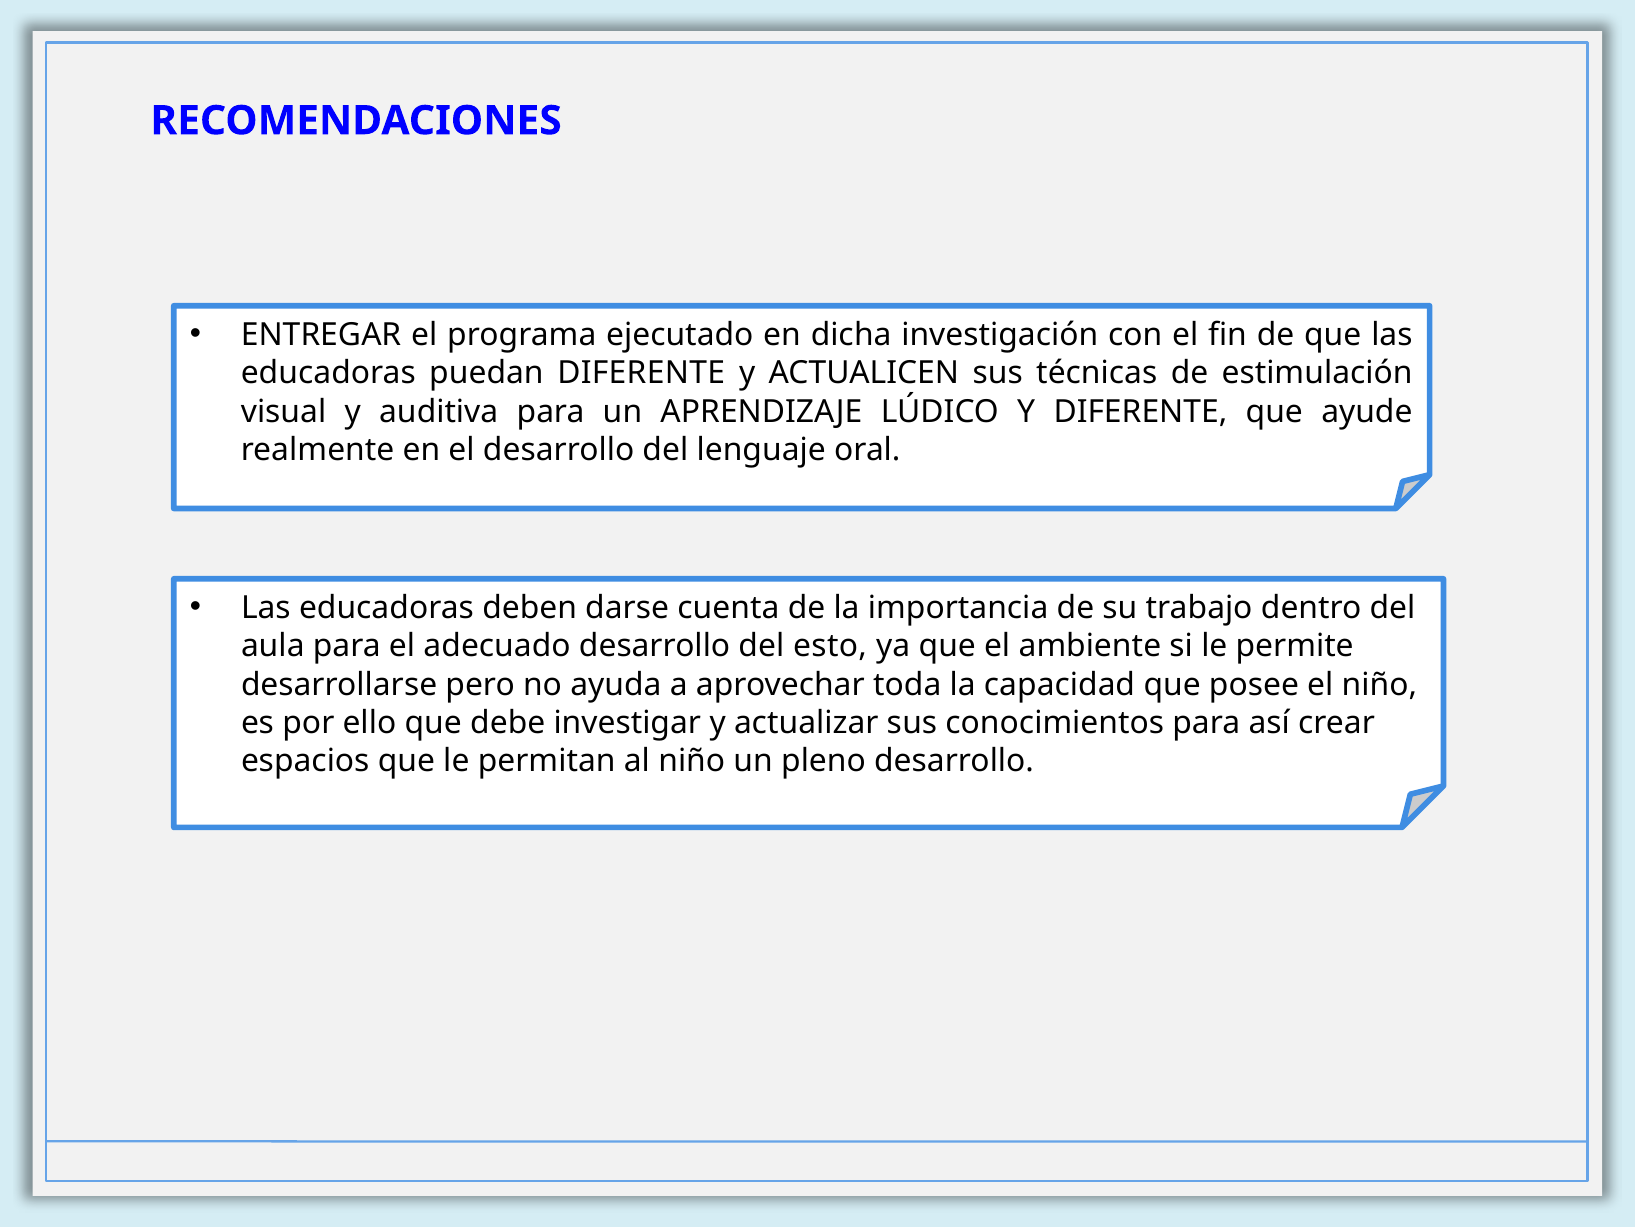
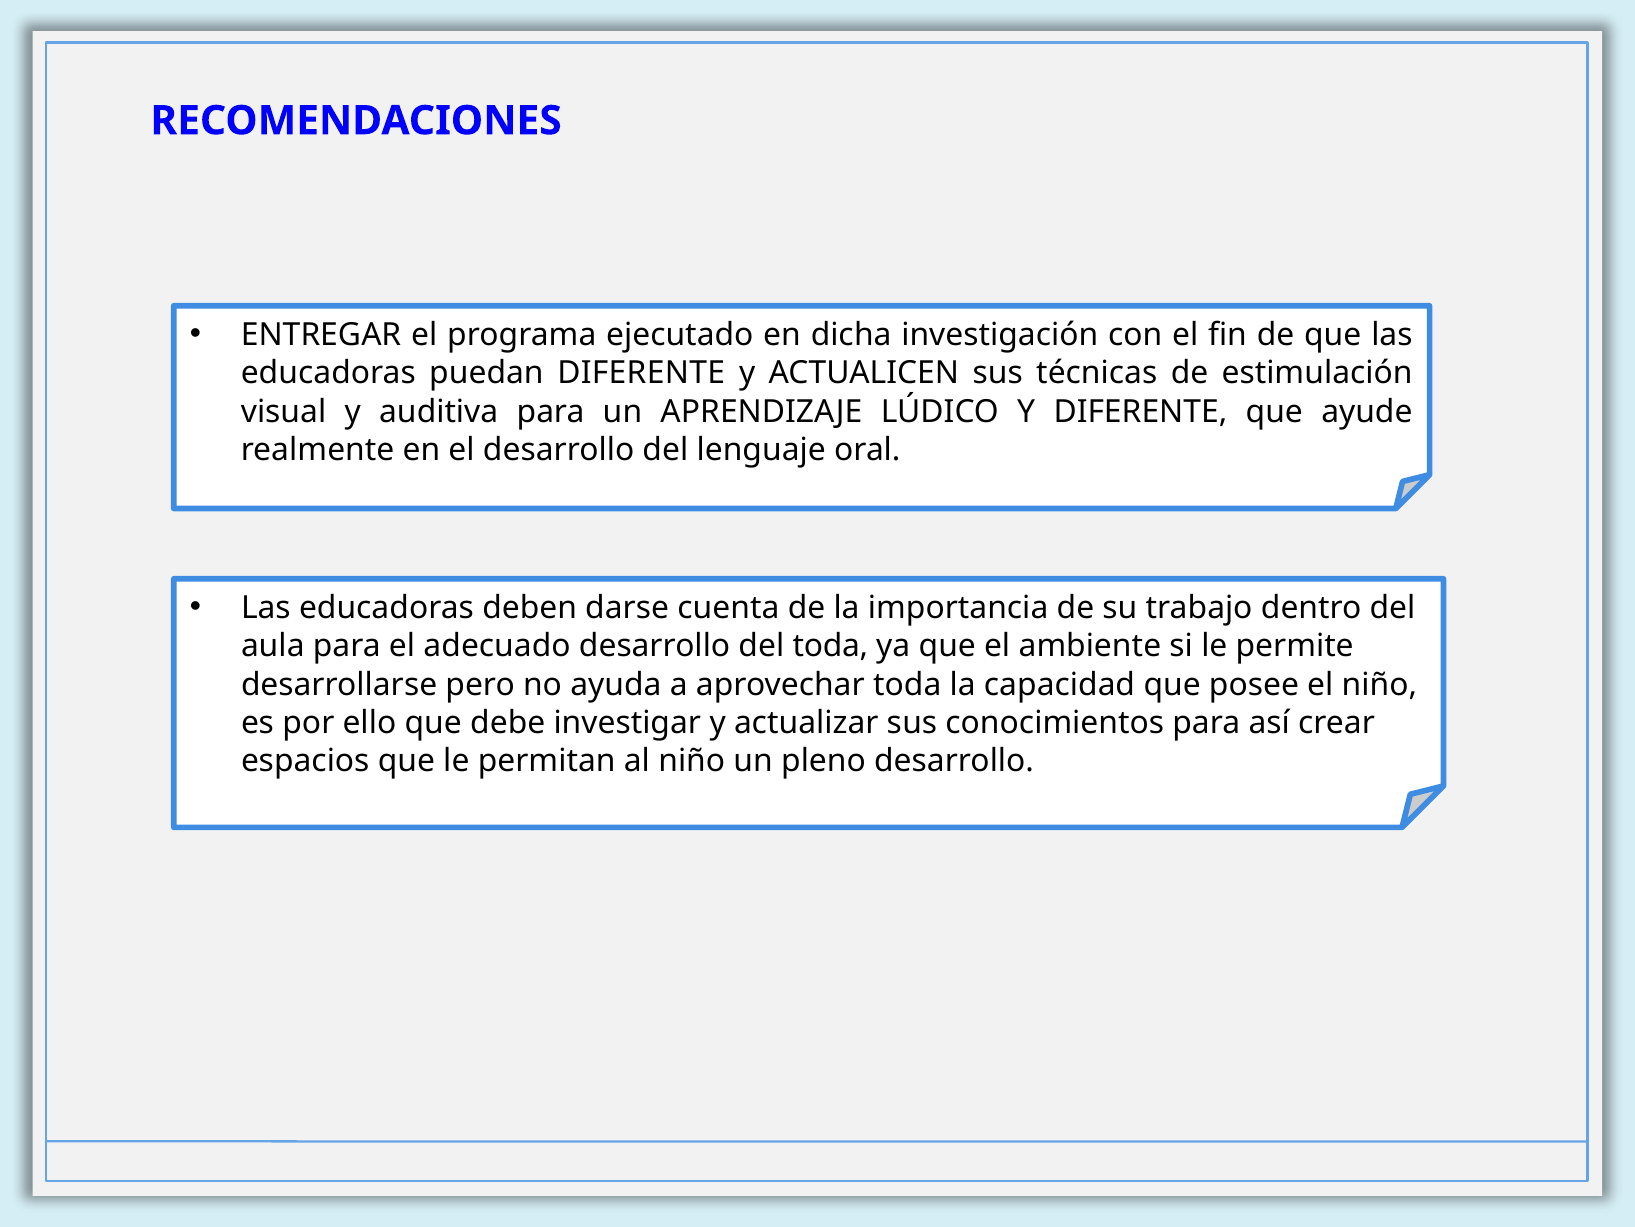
del esto: esto -> toda
